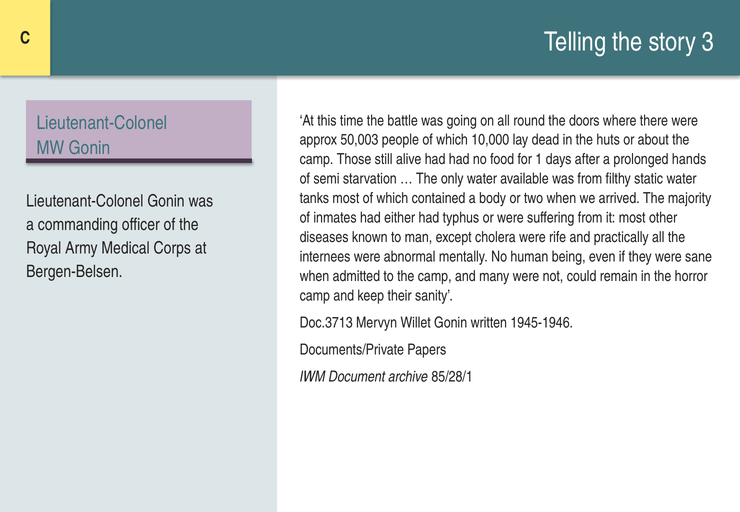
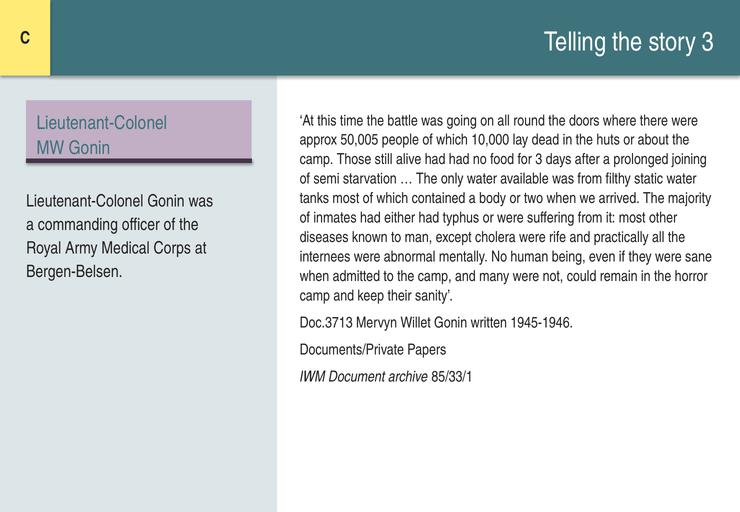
50,003: 50,003 -> 50,005
for 1: 1 -> 3
hands: hands -> joining
85/28/1: 85/28/1 -> 85/33/1
